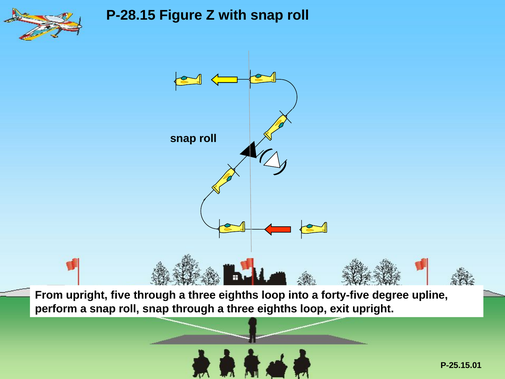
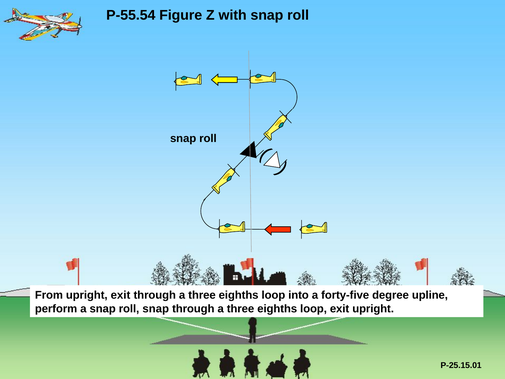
P-28.15: P-28.15 -> P-55.54
upright five: five -> exit
